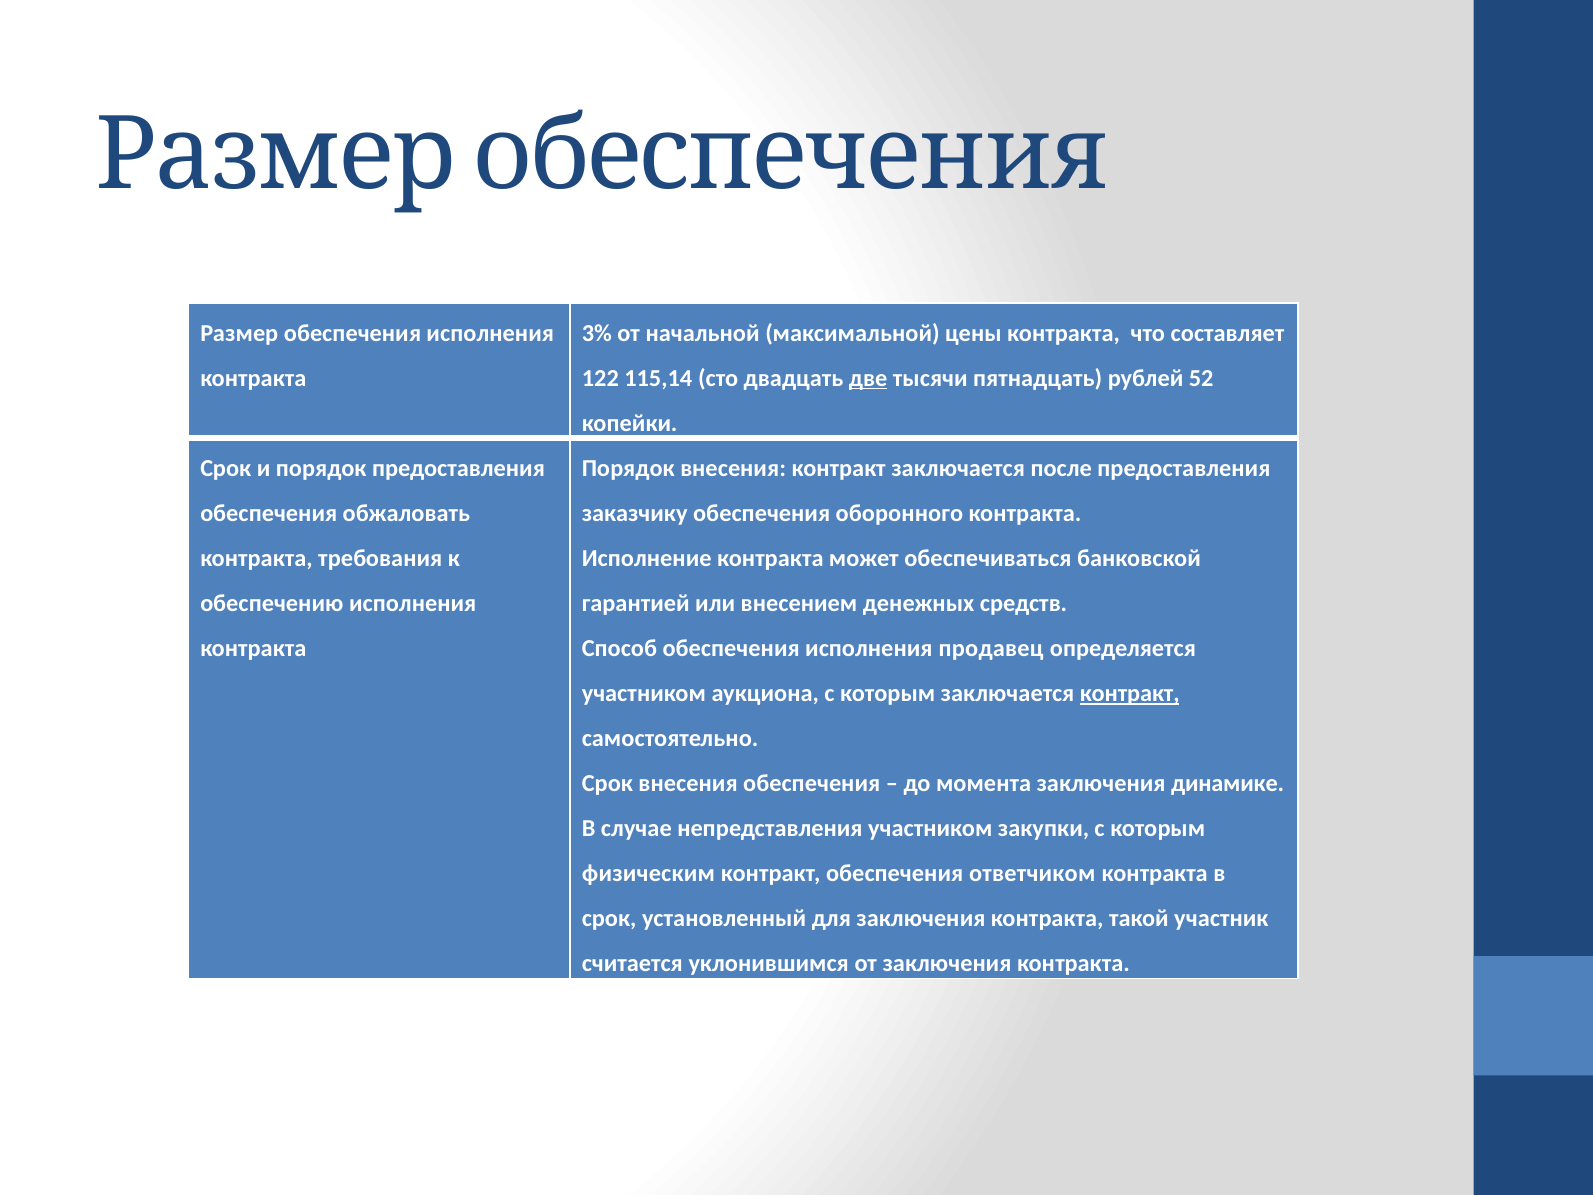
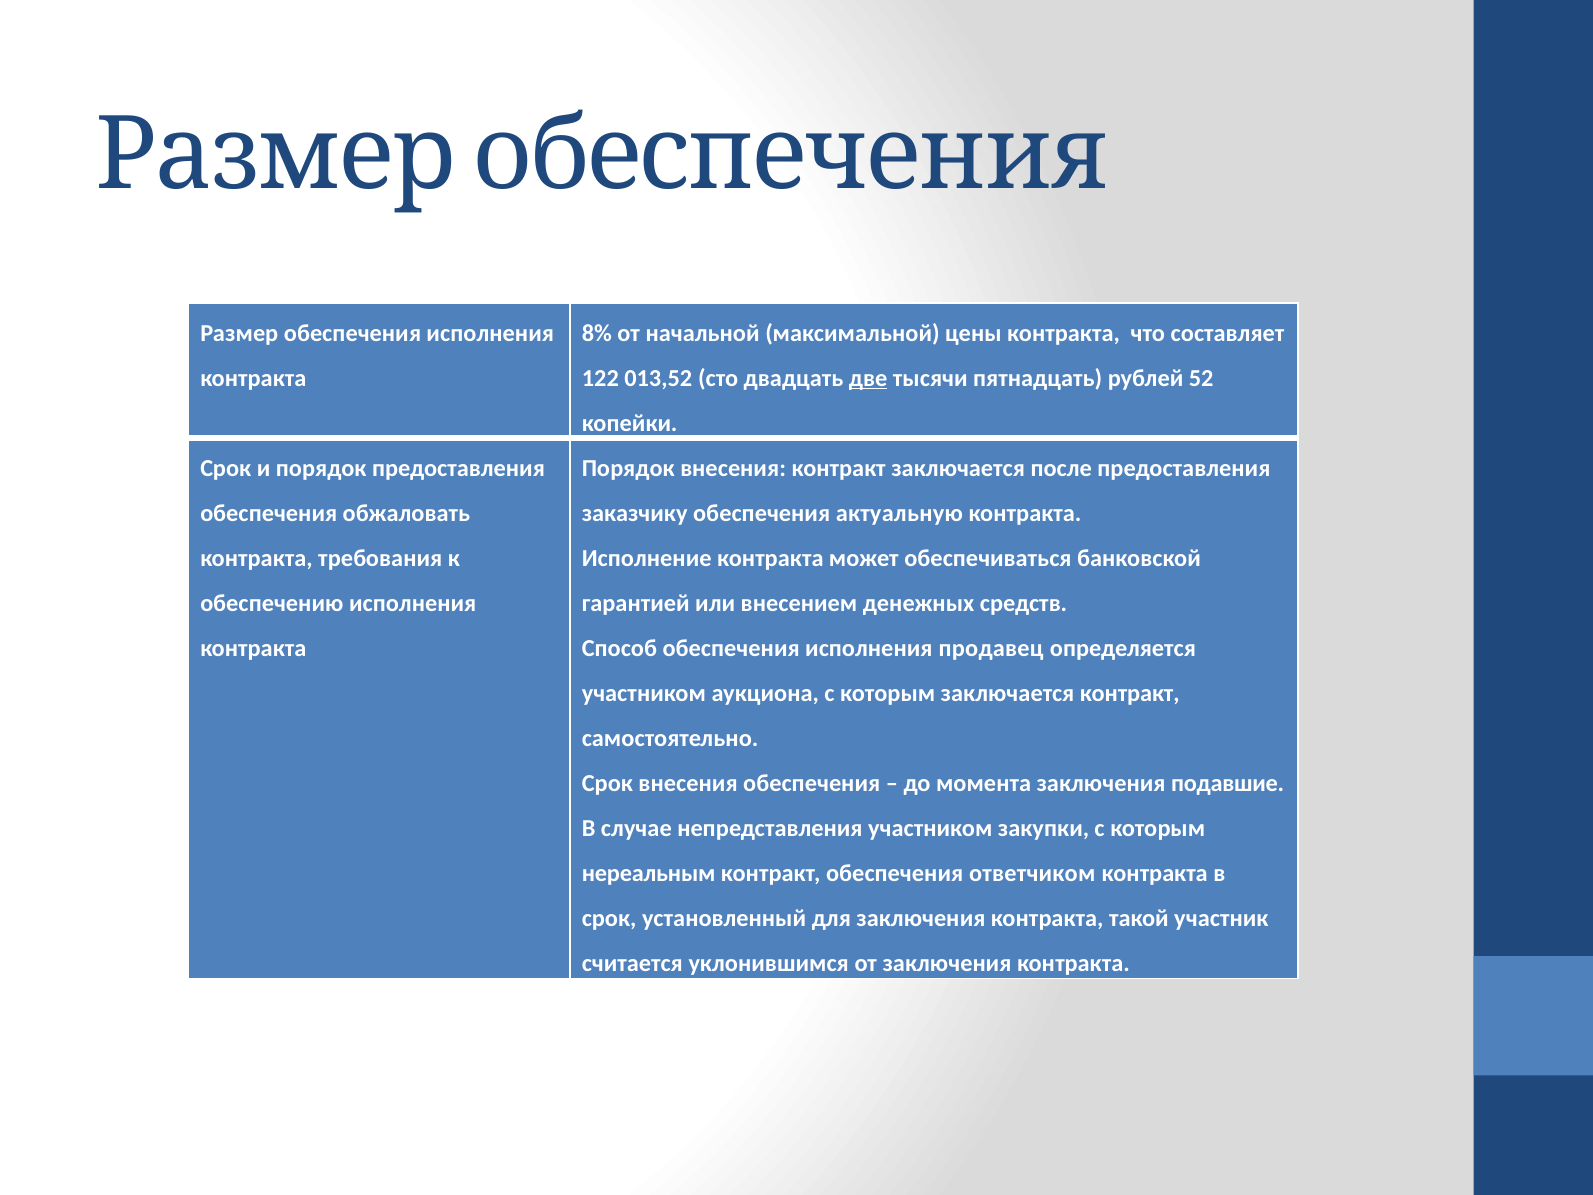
3%: 3% -> 8%
115,14: 115,14 -> 013,52
оборонного: оборонного -> актуальную
контракт at (1130, 693) underline: present -> none
динамике: динамике -> подавшие
физическим: физическим -> нереальным
